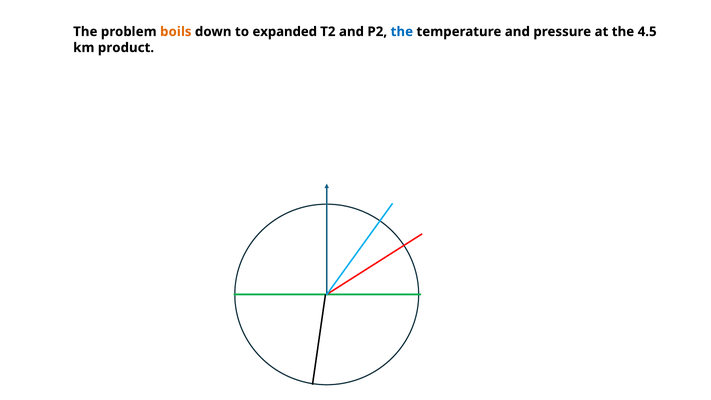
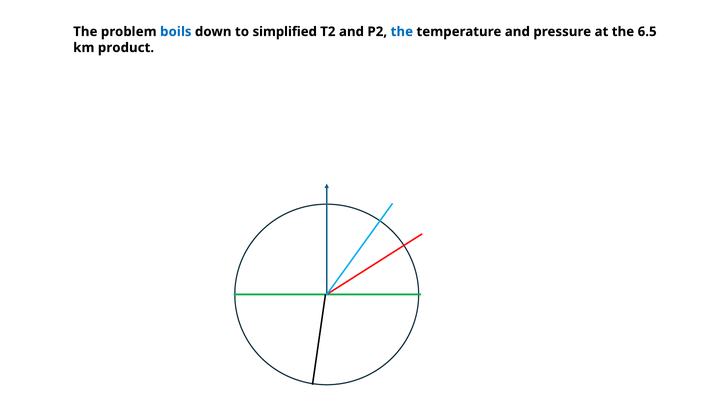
boils colour: orange -> blue
expanded: expanded -> simplified
4.5: 4.5 -> 6.5
